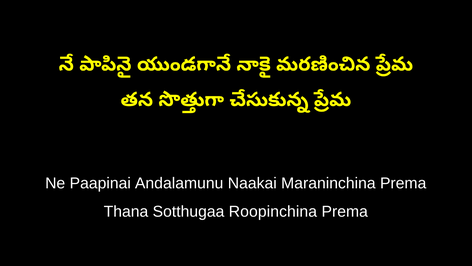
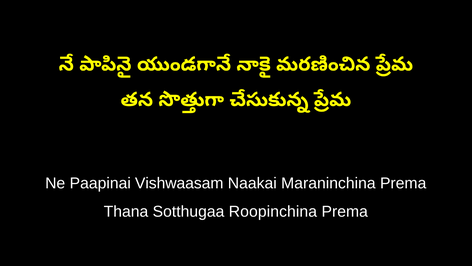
Andalamunu: Andalamunu -> Vishwaasam
